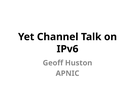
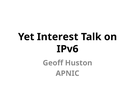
Channel: Channel -> Interest
